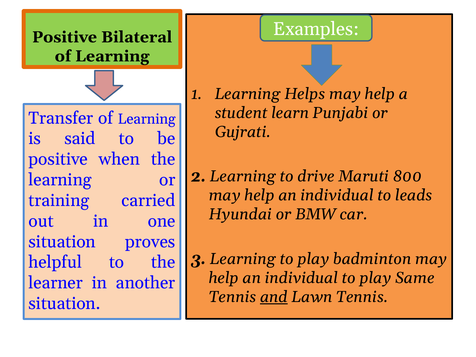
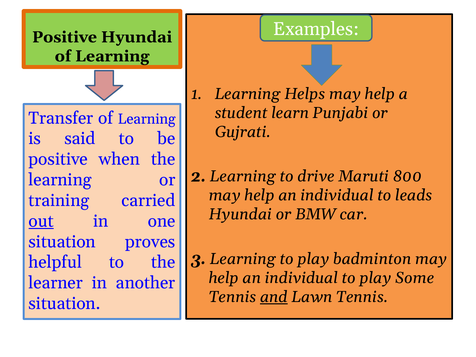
Positive Bilateral: Bilateral -> Hyundai
out underline: none -> present
Same: Same -> Some
